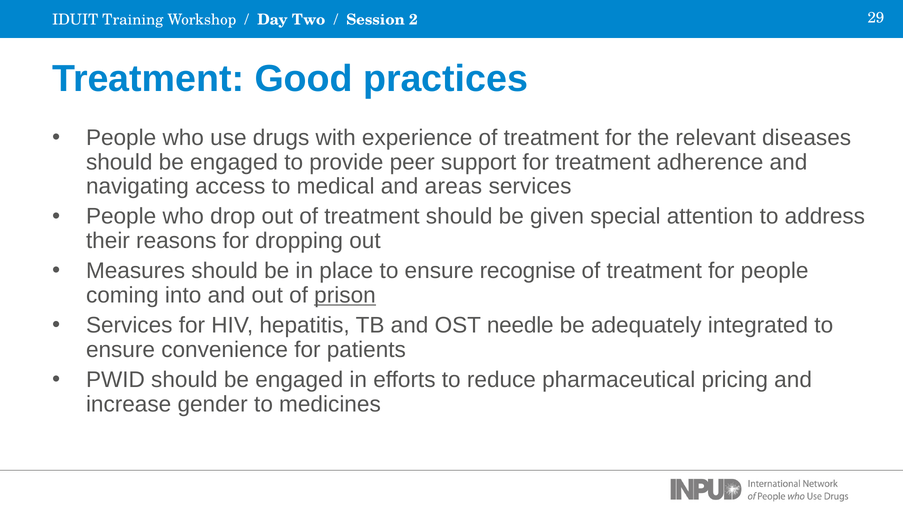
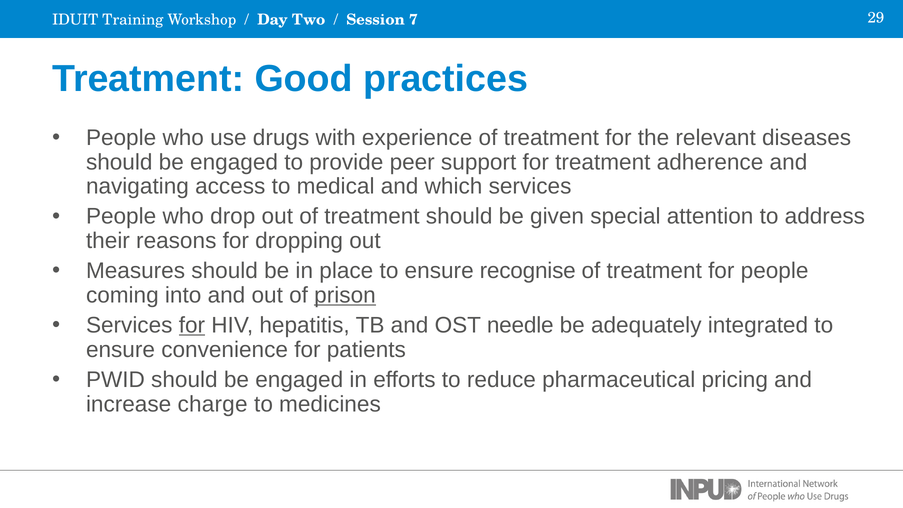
2: 2 -> 7
areas: areas -> which
for at (192, 325) underline: none -> present
gender: gender -> charge
